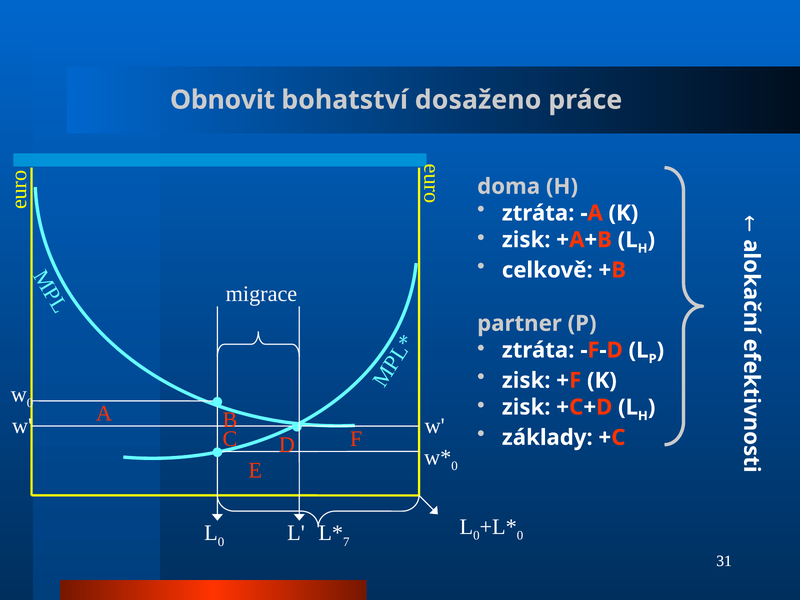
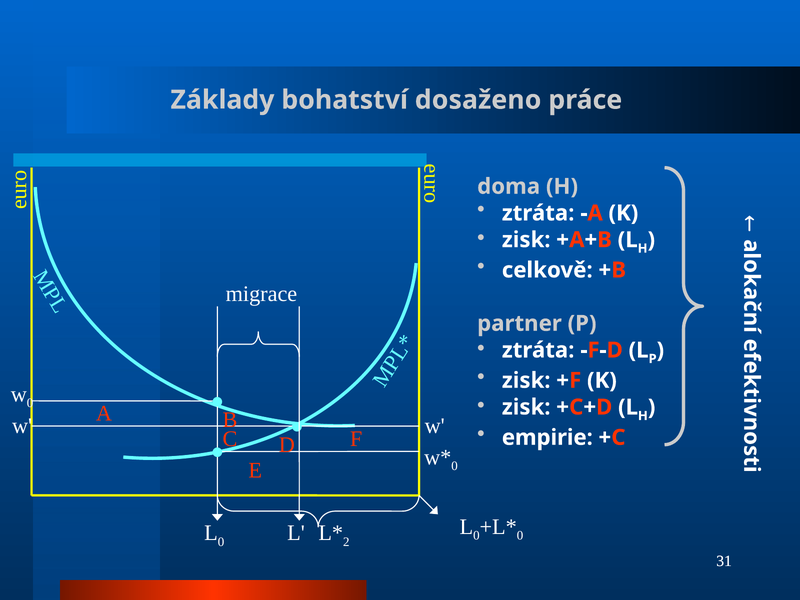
Obnovit: Obnovit -> Základy
základy: základy -> empirie
7: 7 -> 2
